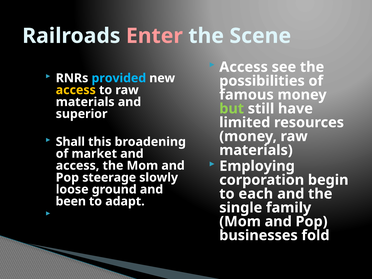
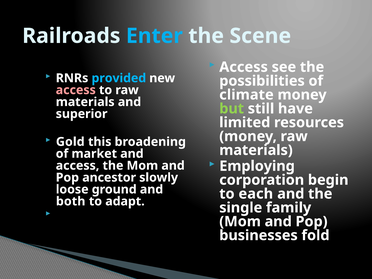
Enter colour: pink -> light blue
access at (76, 90) colour: yellow -> pink
famous: famous -> climate
Shall: Shall -> Gold
steerage: steerage -> ancestor
been: been -> both
